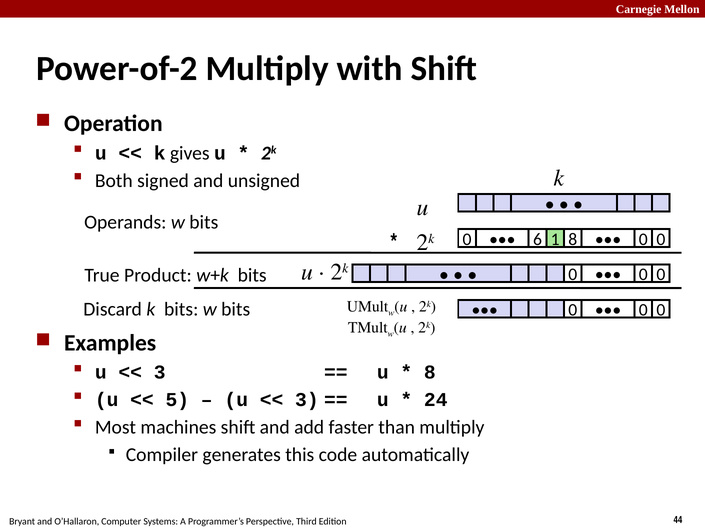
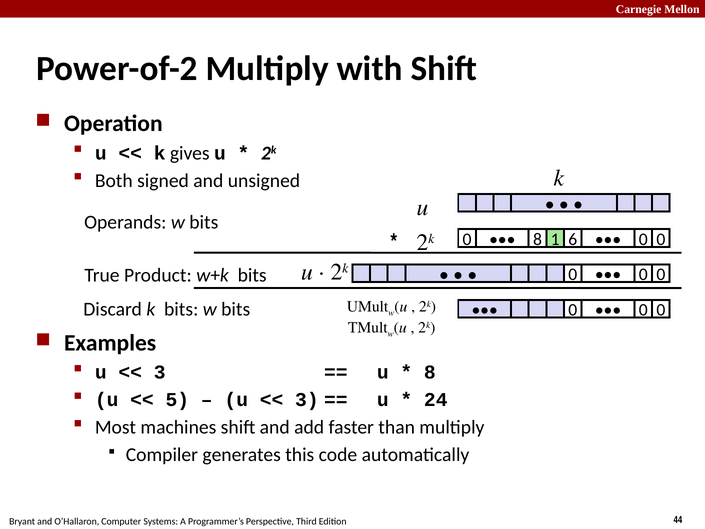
0 6: 6 -> 8
1 8: 8 -> 6
